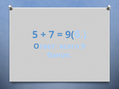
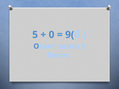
7: 7 -> 0
